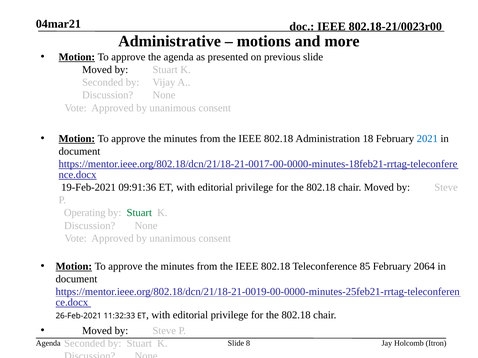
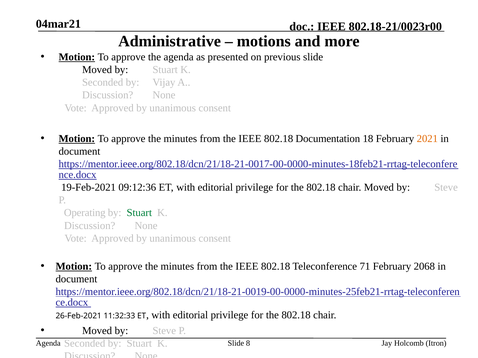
Administration: Administration -> Documentation
2021 colour: blue -> orange
09:91:36: 09:91:36 -> 09:12:36
85: 85 -> 71
2064: 2064 -> 2068
